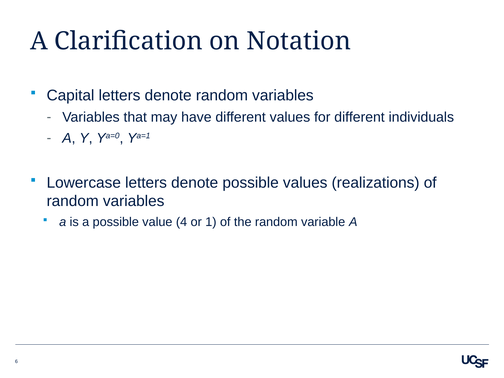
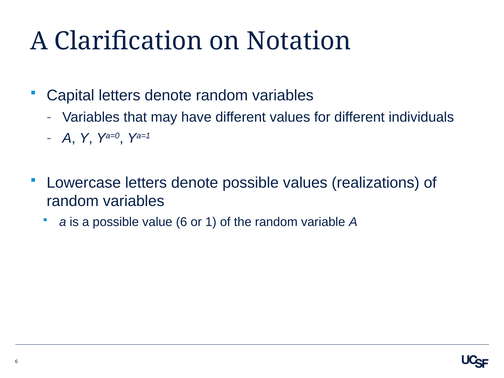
value 4: 4 -> 6
